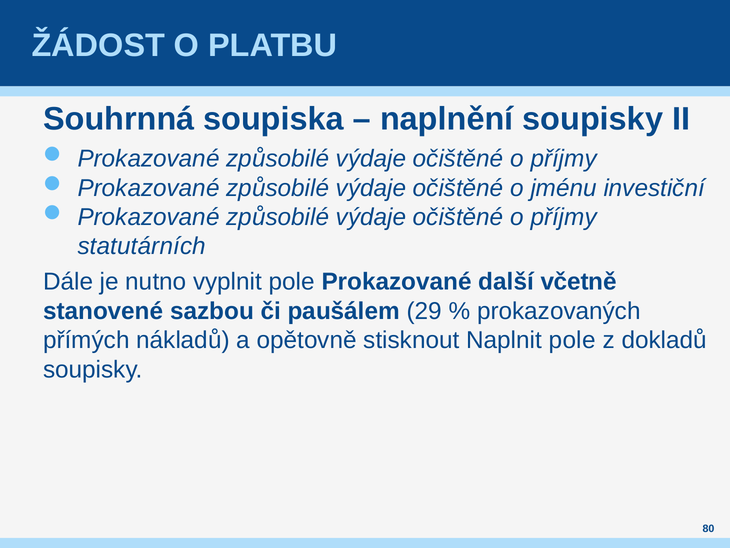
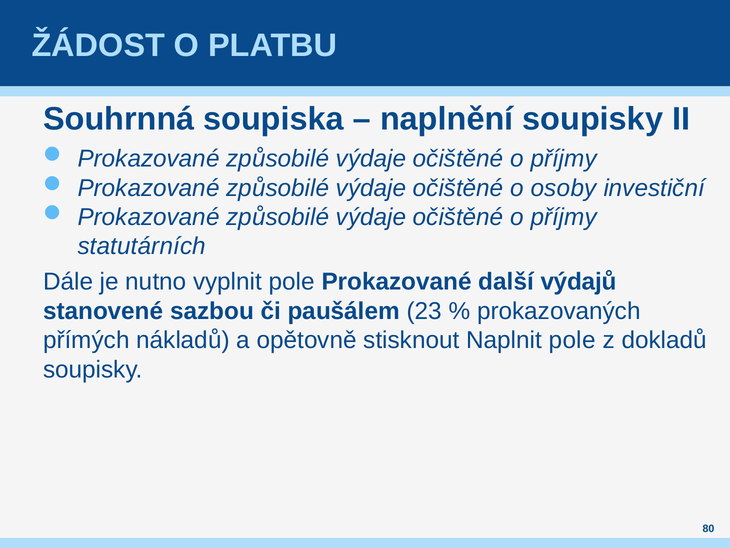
jménu: jménu -> osoby
včetně: včetně -> výdajů
29: 29 -> 23
